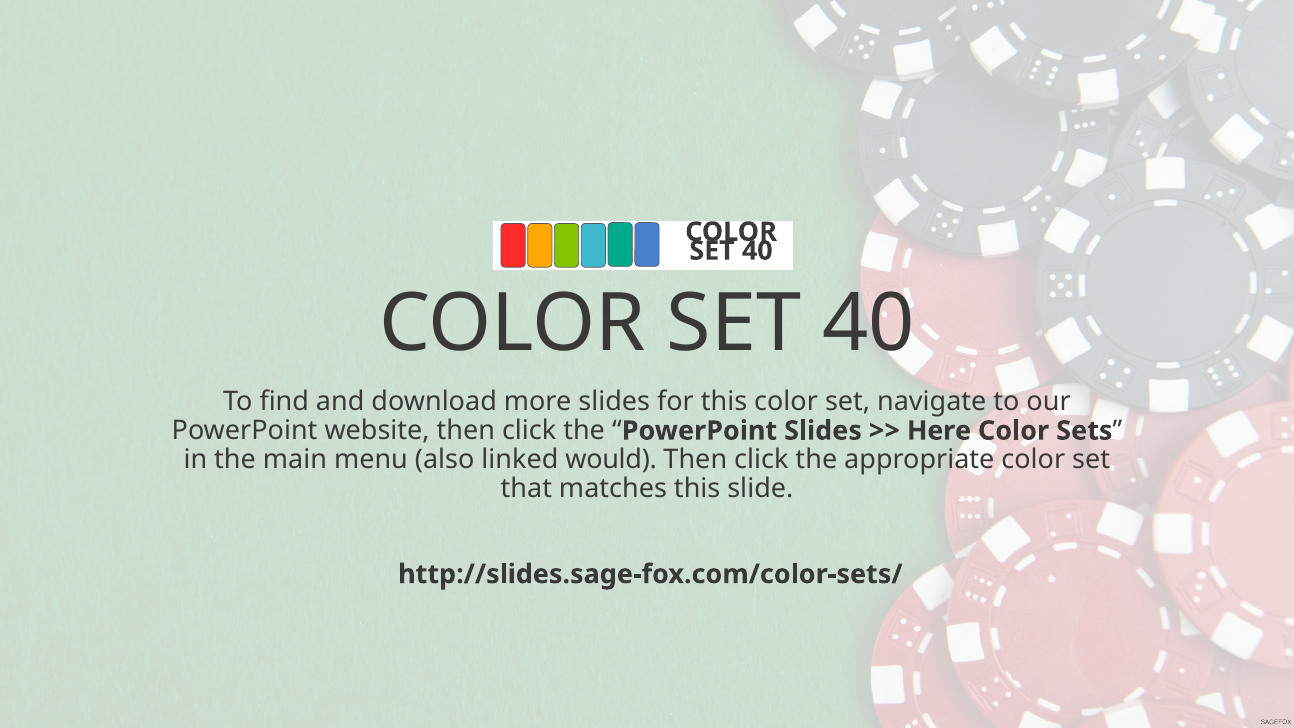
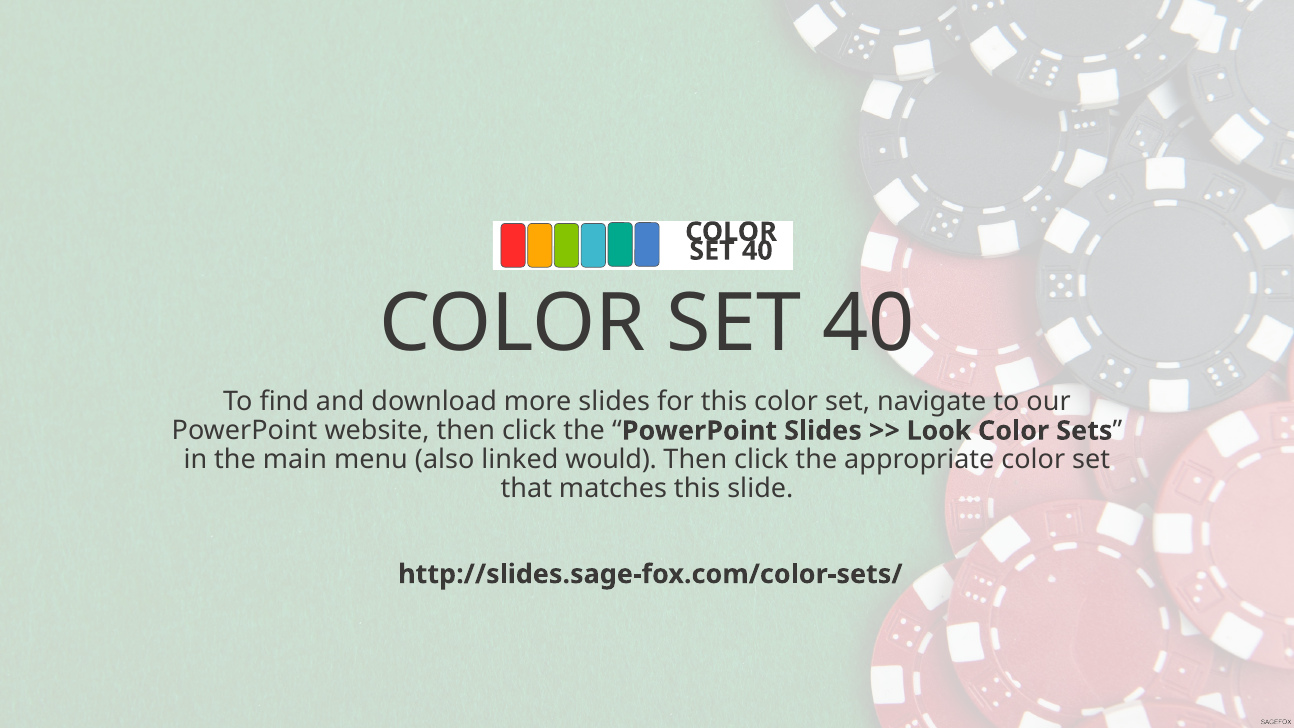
Here: Here -> Look
